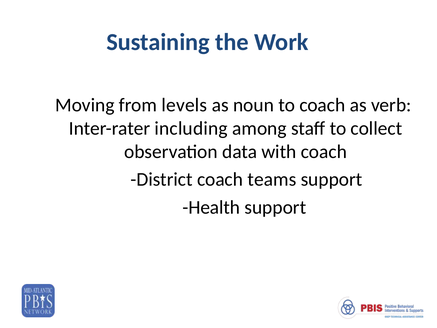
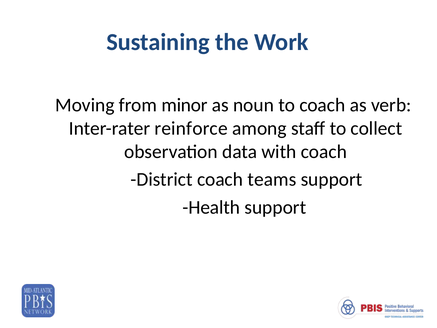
levels: levels -> minor
including: including -> reinforce
